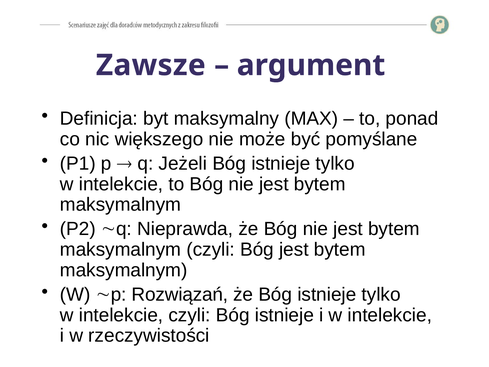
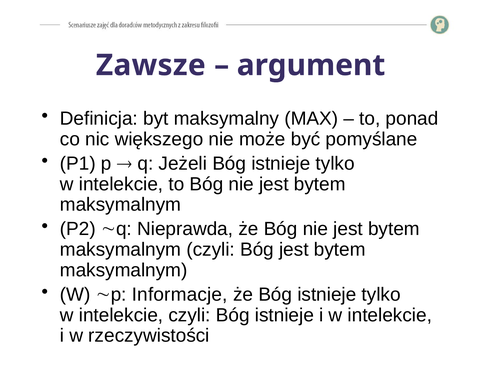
Rozwiązań: Rozwiązań -> Informacje
